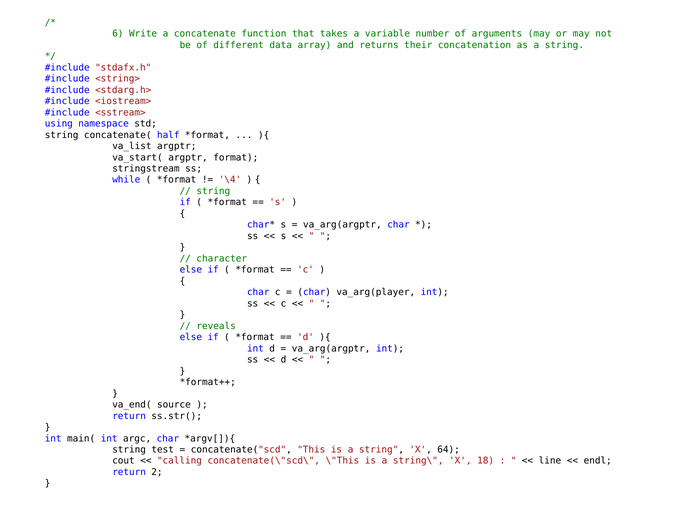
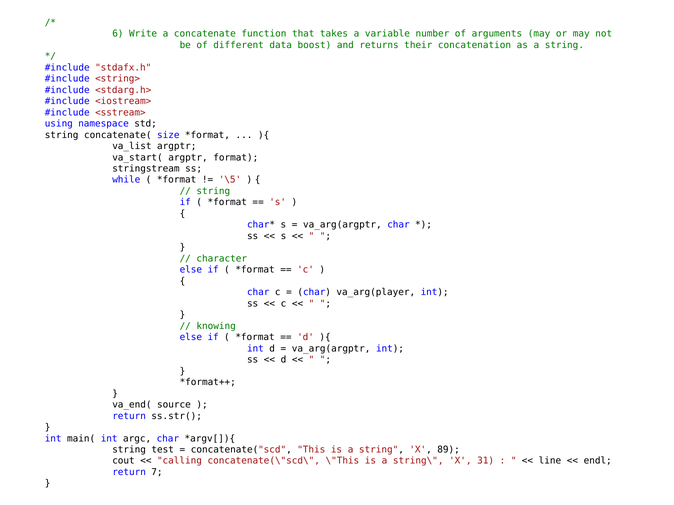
array: array -> boost
half: half -> size
\4: \4 -> \5
reveals: reveals -> knowing
64: 64 -> 89
18: 18 -> 31
2: 2 -> 7
